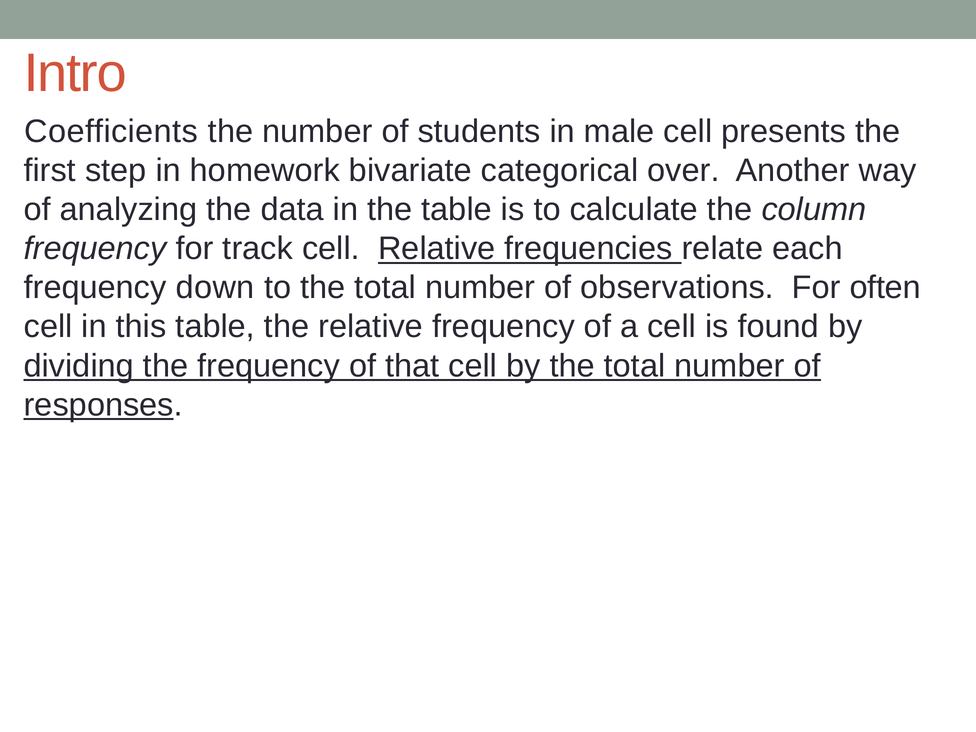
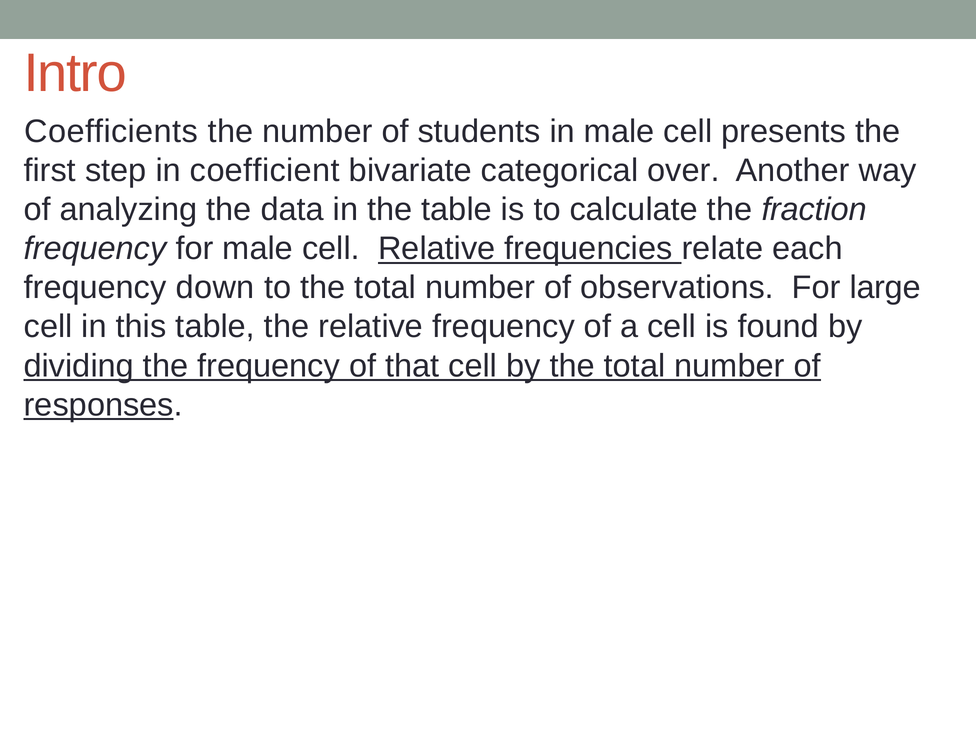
homework: homework -> coefficient
column: column -> fraction
for track: track -> male
often: often -> large
